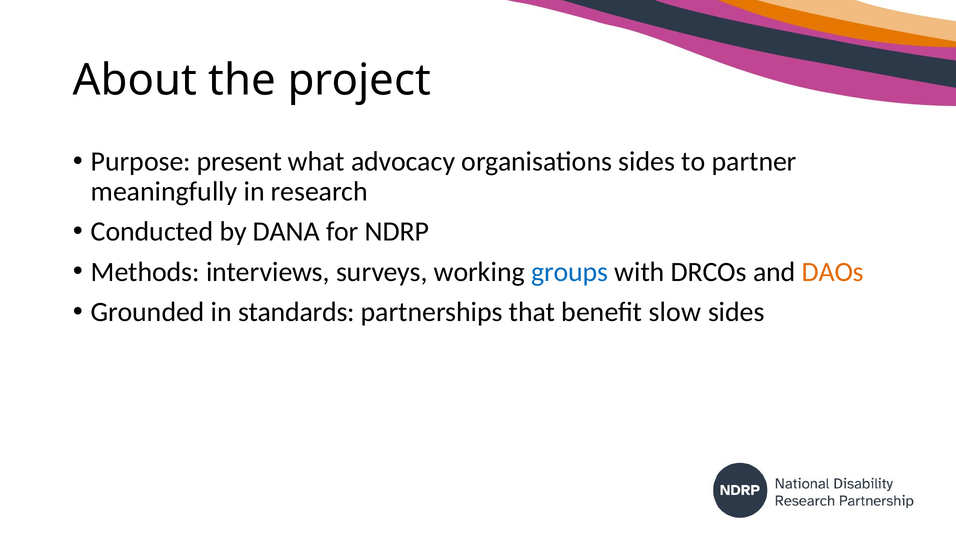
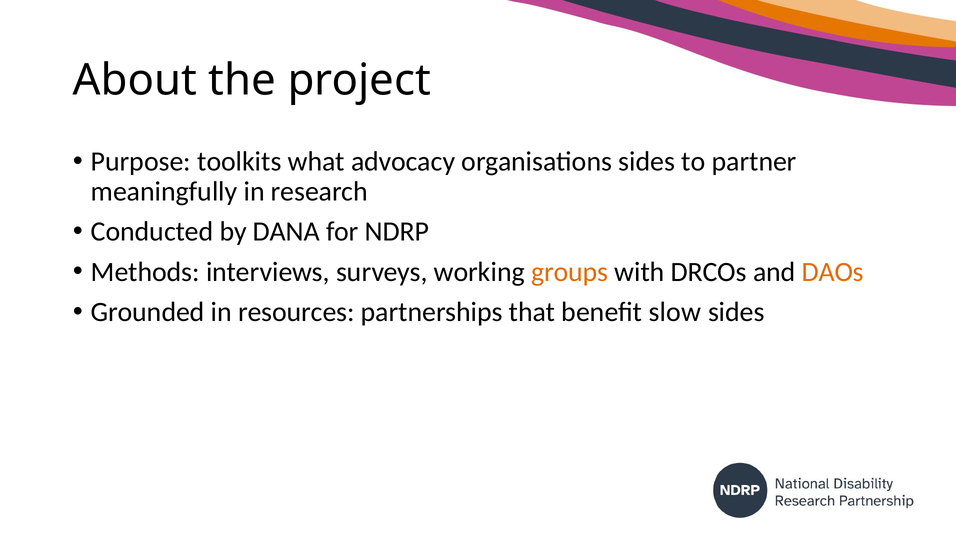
present: present -> toolkits
groups colour: blue -> orange
standards: standards -> resources
